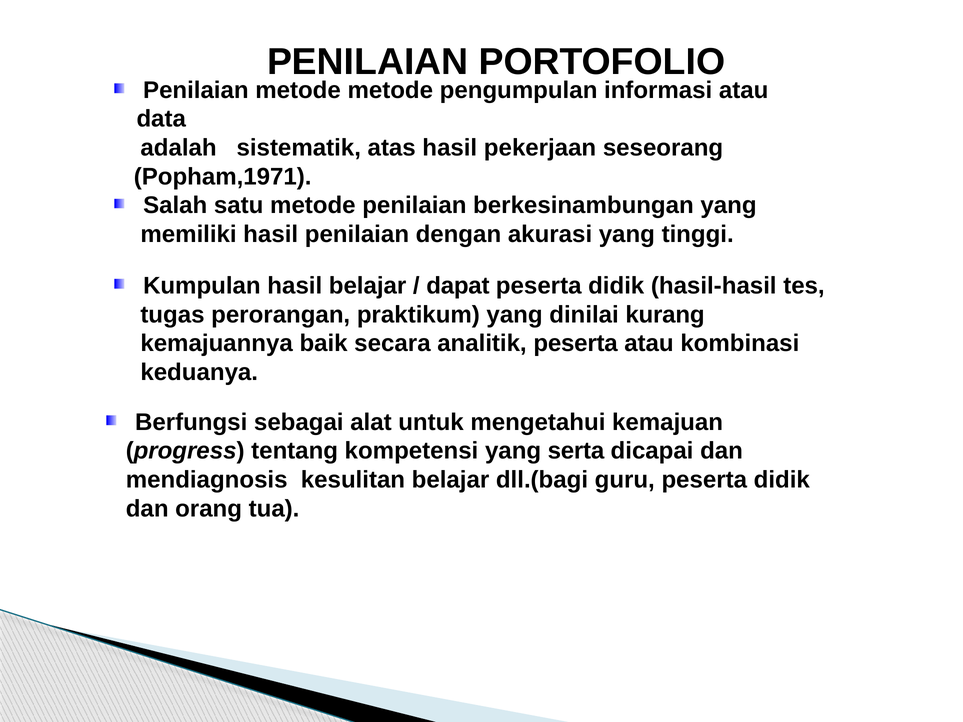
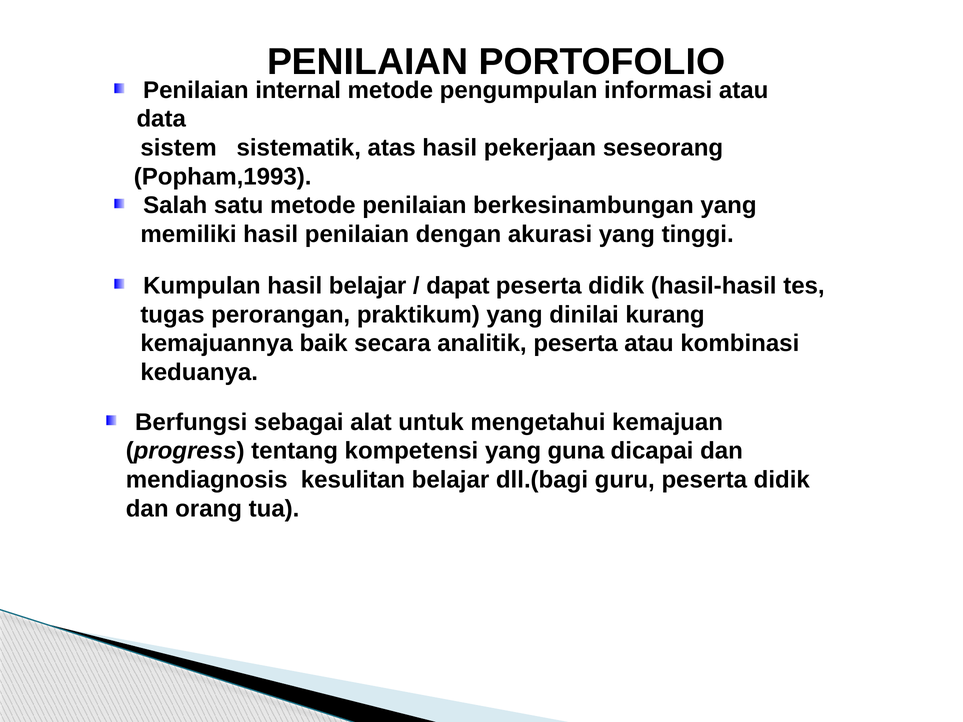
Penilaian metode: metode -> internal
adalah: adalah -> sistem
Popham,1971: Popham,1971 -> Popham,1993
serta: serta -> guna
